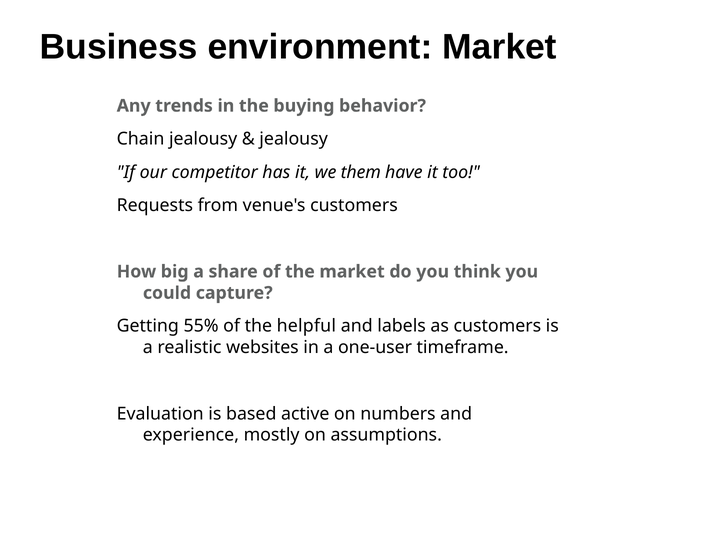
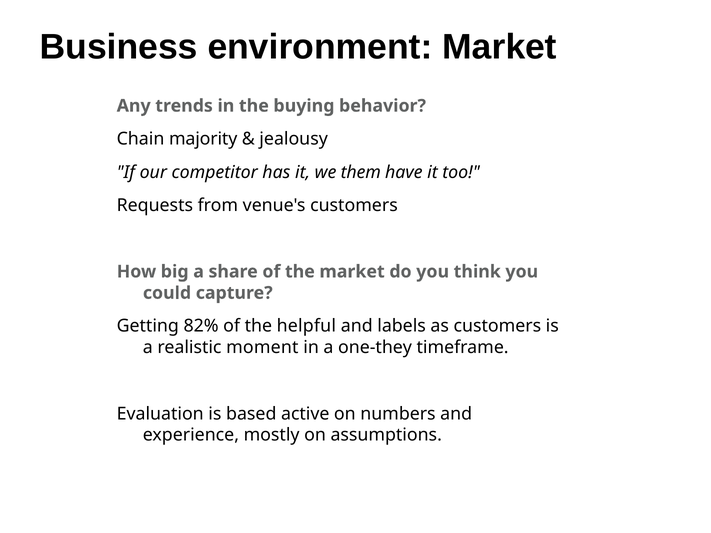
Chain jealousy: jealousy -> majority
55%: 55% -> 82%
websites: websites -> moment
one-user: one-user -> one-they
